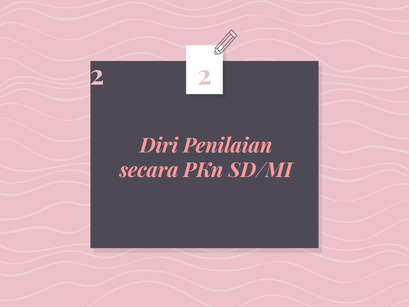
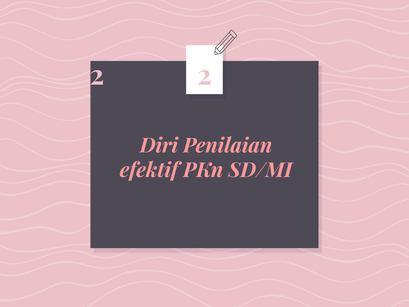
secara: secara -> efektif
